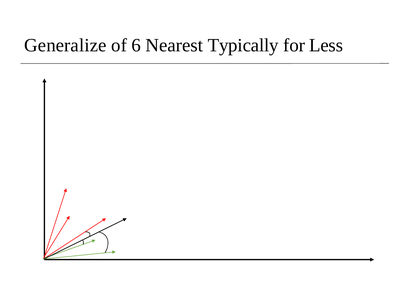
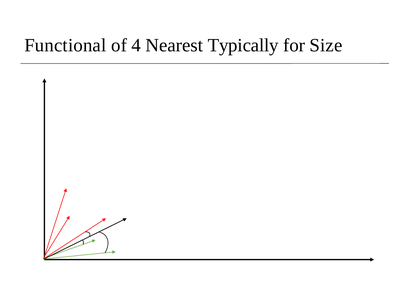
Generalize: Generalize -> Functional
6: 6 -> 4
Less: Less -> Size
